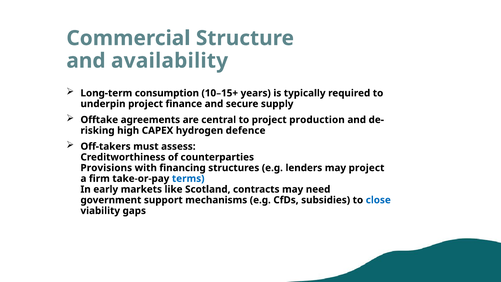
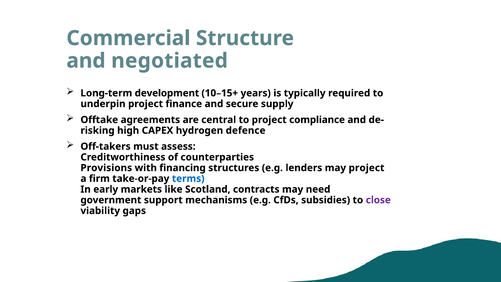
availability: availability -> negotiated
consumption: consumption -> development
production: production -> compliance
close colour: blue -> purple
